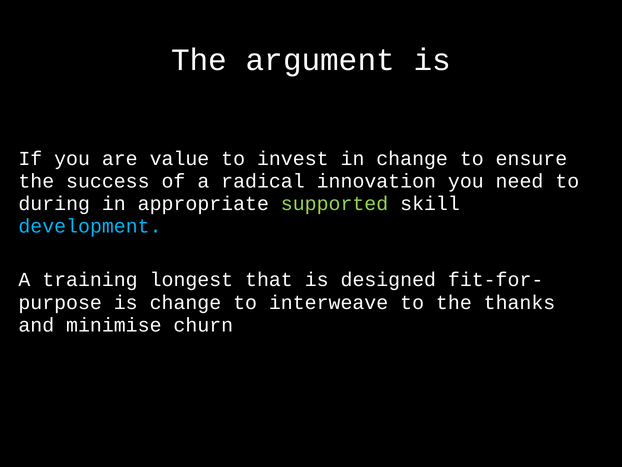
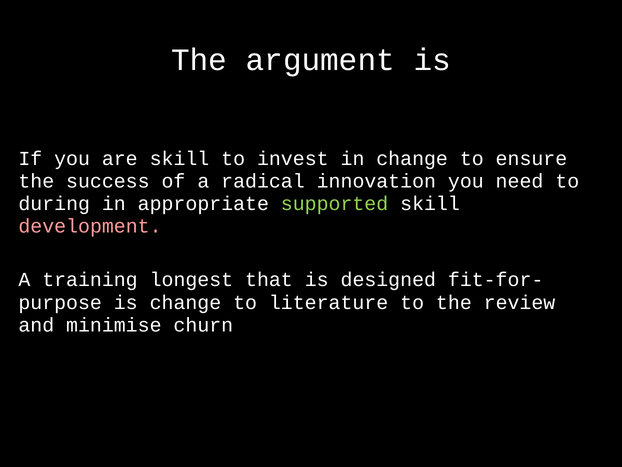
are value: value -> skill
development colour: light blue -> pink
interweave: interweave -> literature
thanks: thanks -> review
